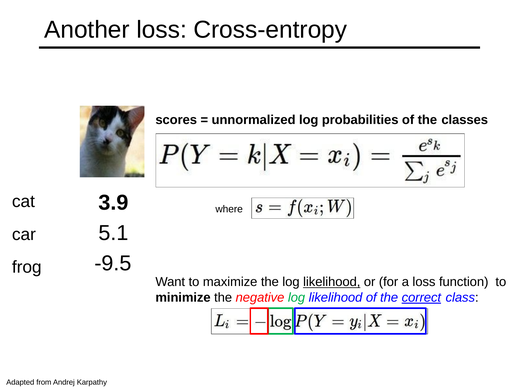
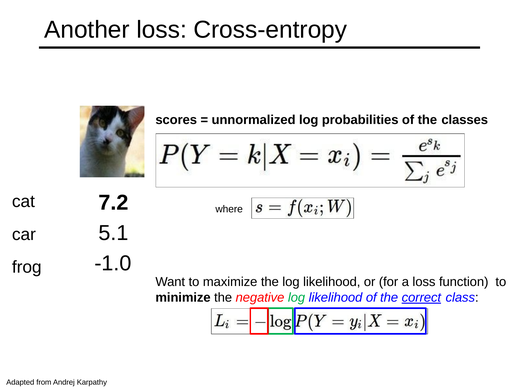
3.9: 3.9 -> 7.2
-9.5: -9.5 -> -1.0
likelihood at (332, 282) underline: present -> none
